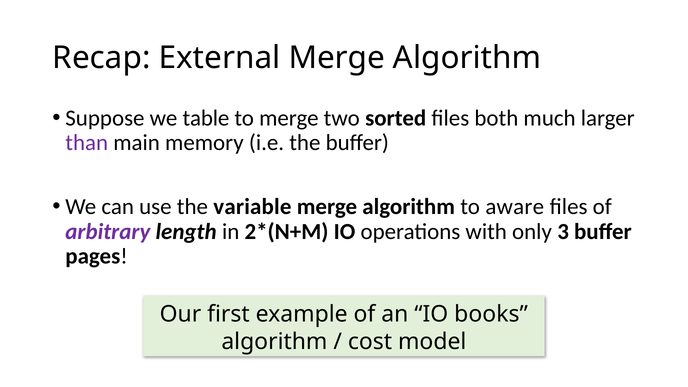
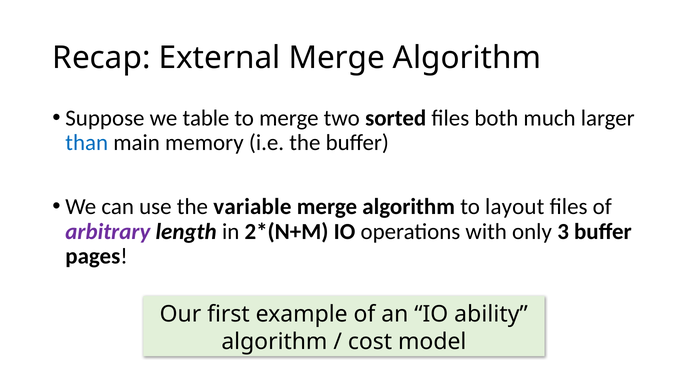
than colour: purple -> blue
aware: aware -> layout
books: books -> ability
